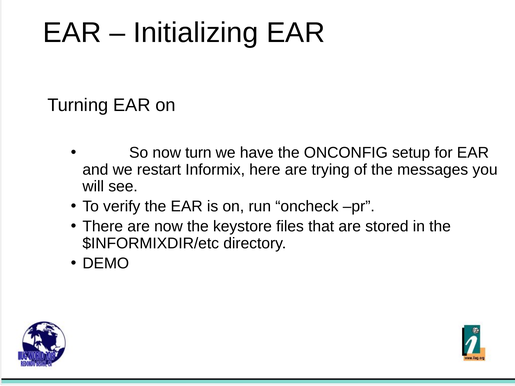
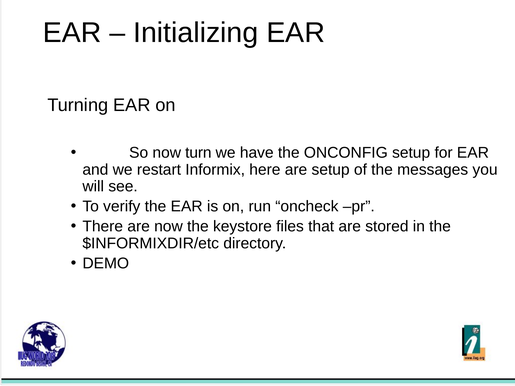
are trying: trying -> setup
